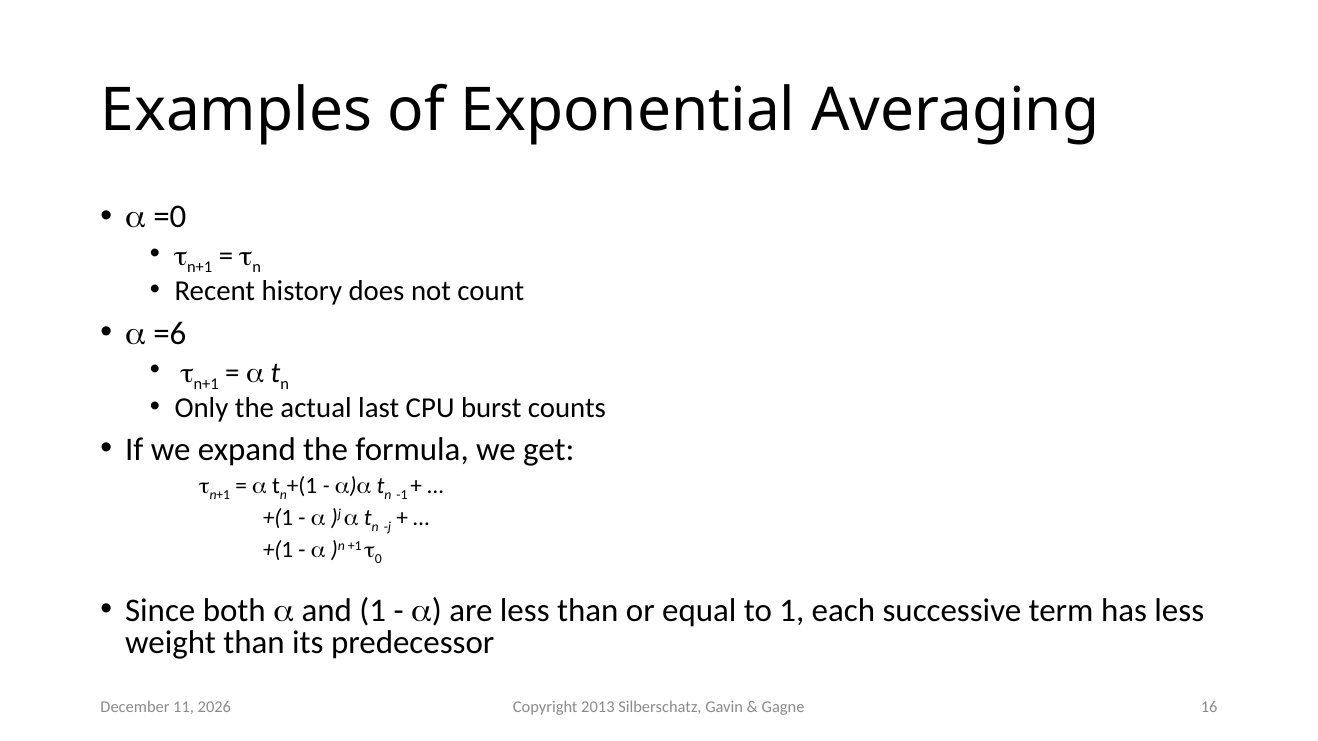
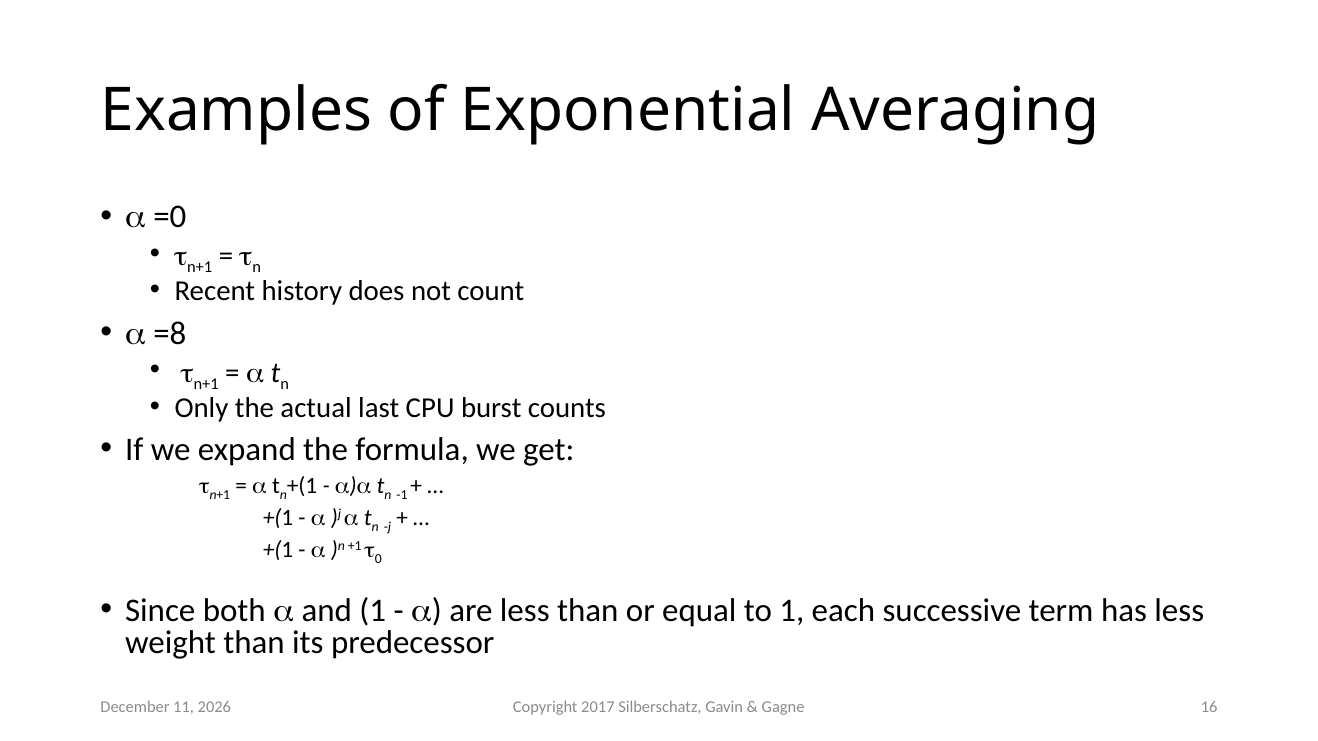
=6: =6 -> =8
2013: 2013 -> 2017
